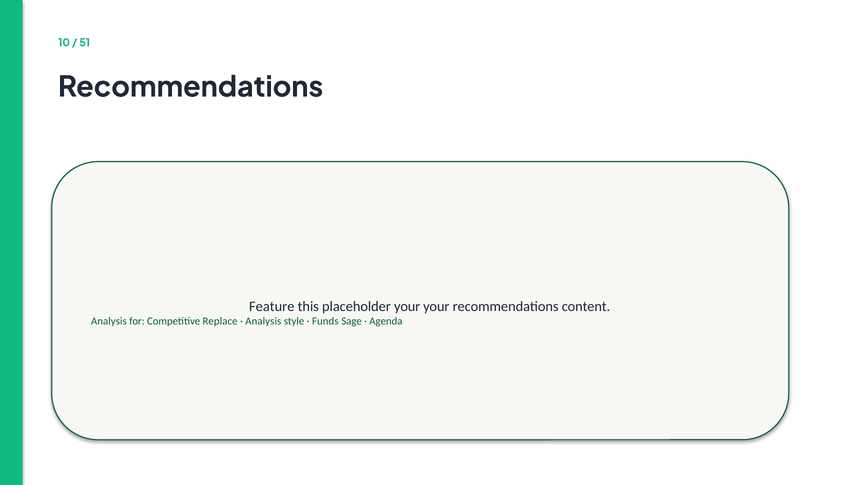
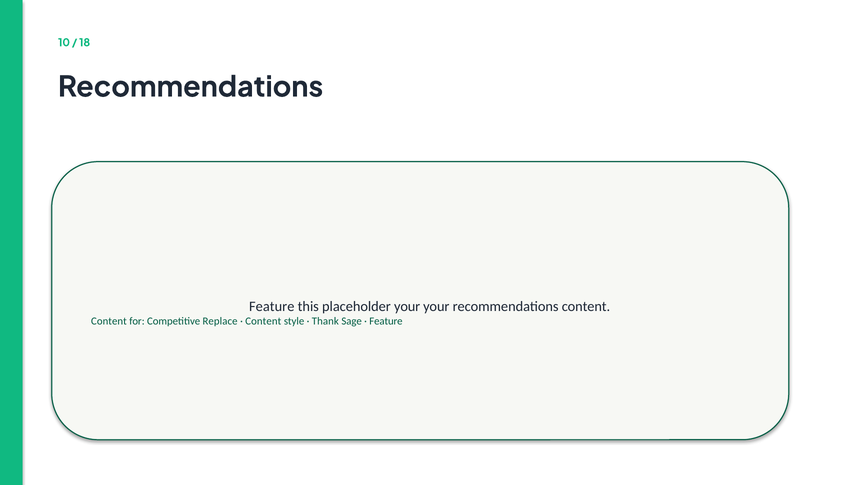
51: 51 -> 18
Analysis at (109, 321): Analysis -> Content
Analysis at (263, 321): Analysis -> Content
Funds: Funds -> Thank
Agenda at (386, 321): Agenda -> Feature
